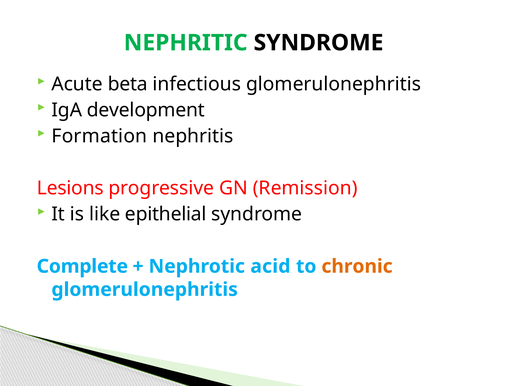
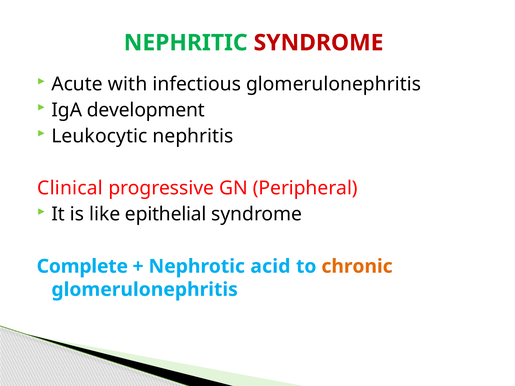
SYNDROME at (319, 43) colour: black -> red
beta: beta -> with
Formation: Formation -> Leukocytic
Lesions: Lesions -> Clinical
Remission: Remission -> Peripheral
